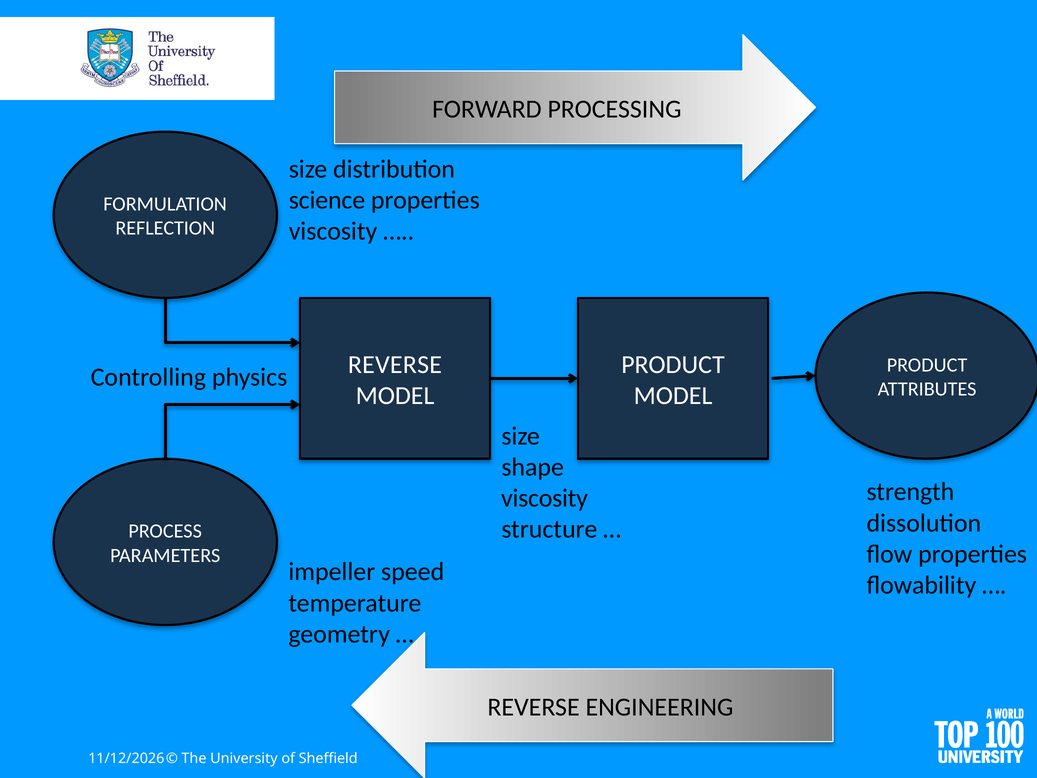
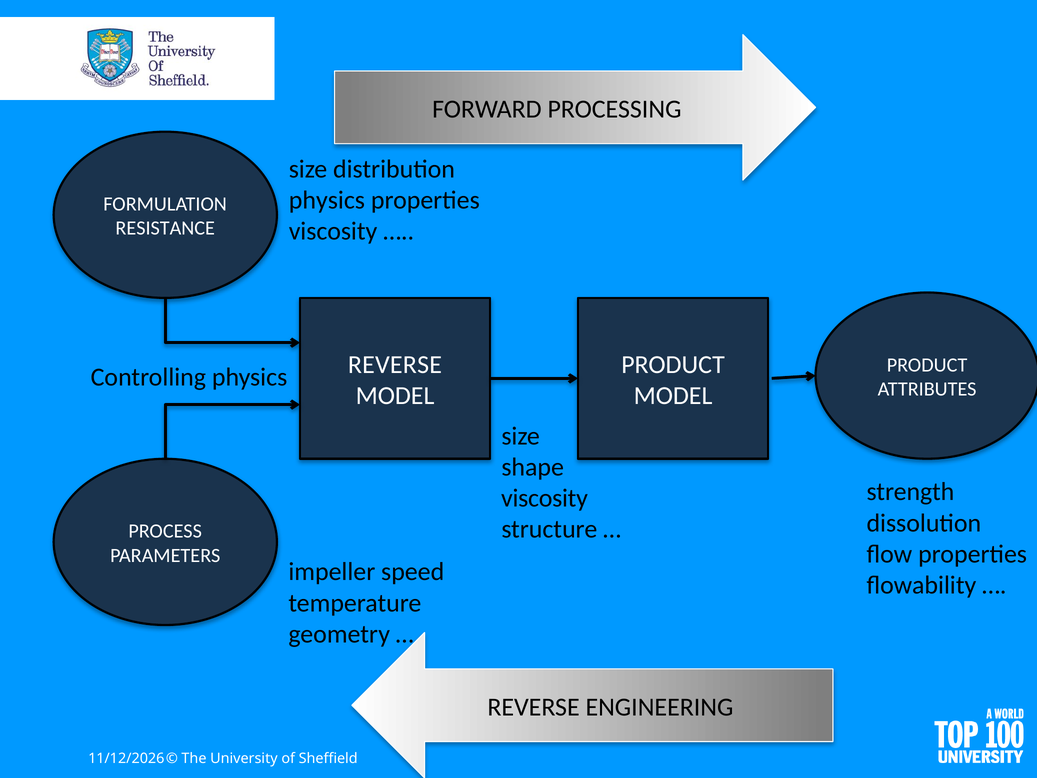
science at (327, 200): science -> physics
REFLECTION: REFLECTION -> RESISTANCE
